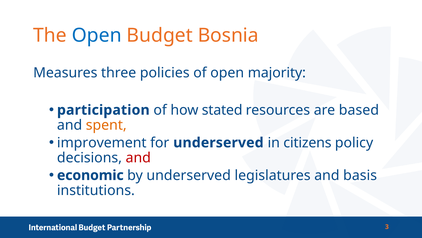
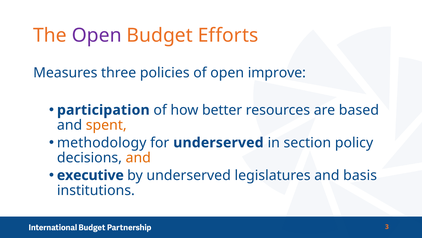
Open at (97, 35) colour: blue -> purple
Bosnia: Bosnia -> Efforts
majority: majority -> improve
stated: stated -> better
improvement: improvement -> methodology
citizens: citizens -> section
and at (138, 158) colour: red -> orange
economic: economic -> executive
